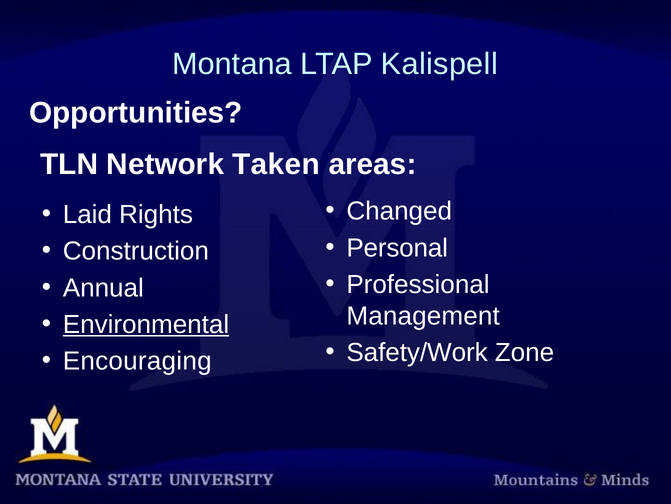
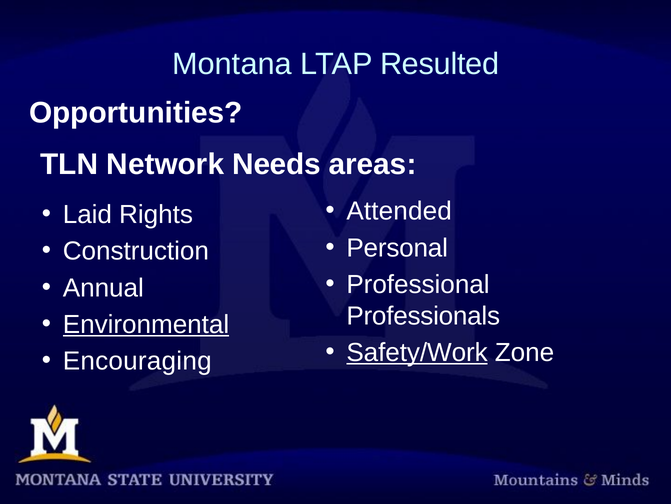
Kalispell: Kalispell -> Resulted
Taken: Taken -> Needs
Changed: Changed -> Attended
Management: Management -> Professionals
Safety/Work underline: none -> present
